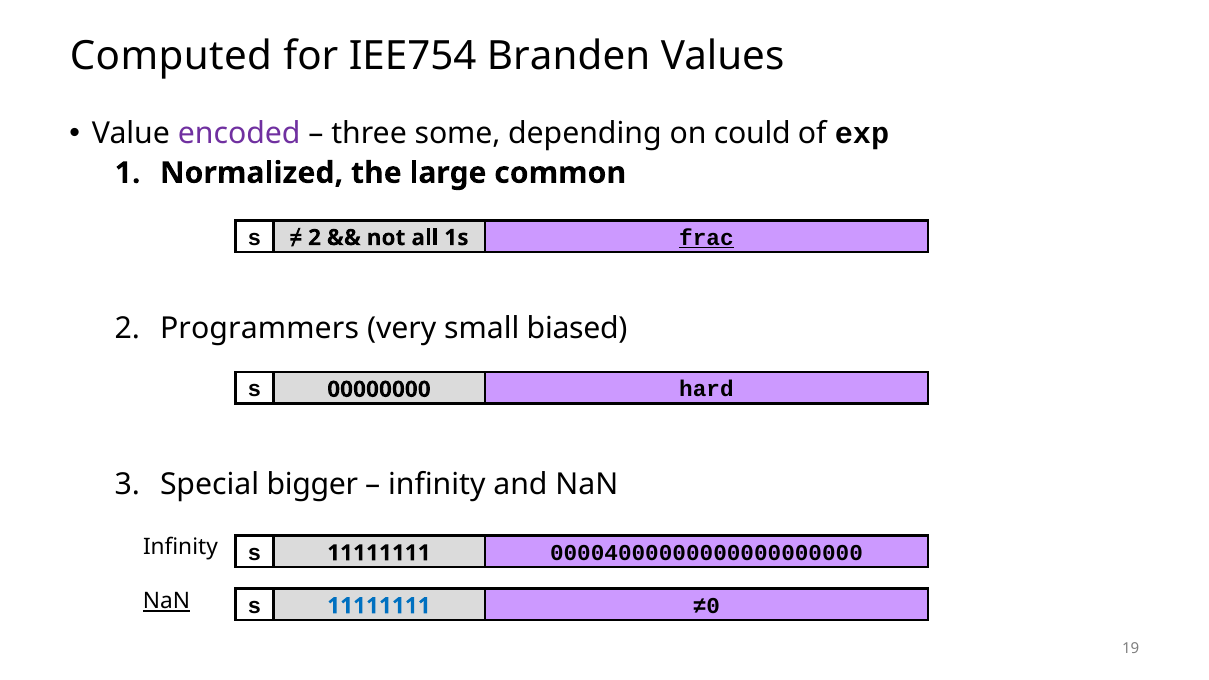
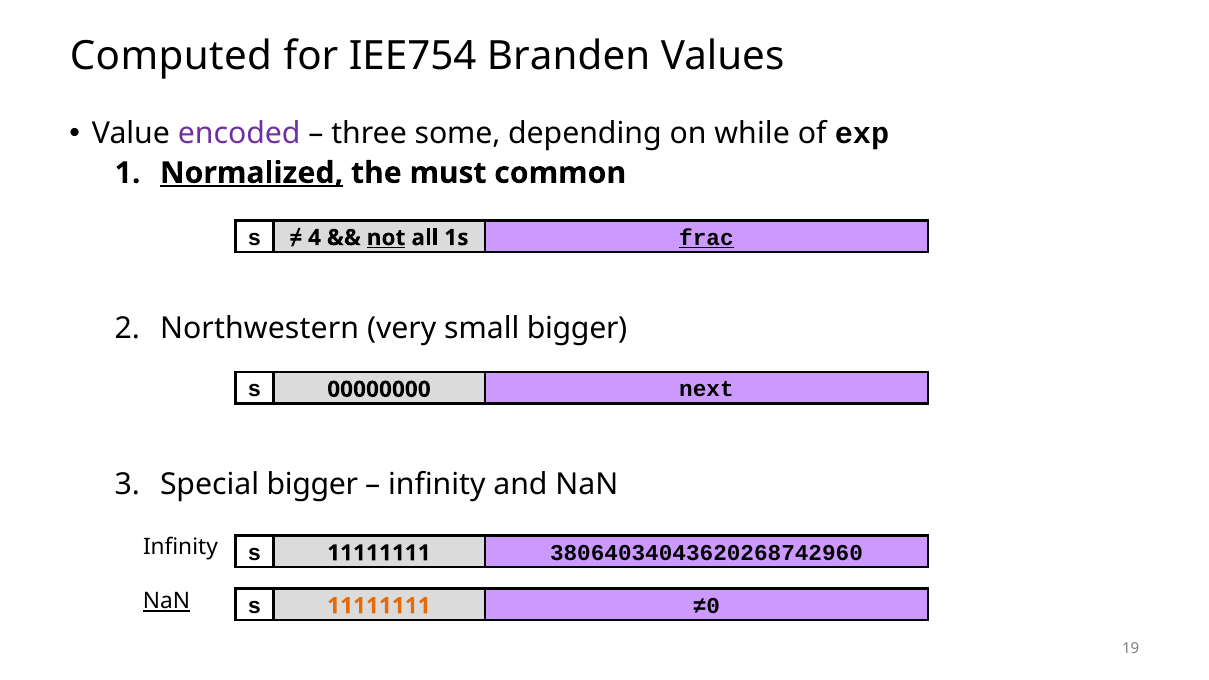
could: could -> while
Normalized underline: none -> present
large: large -> must
2 at (315, 238): 2 -> 4
not underline: none -> present
Programmers: Programmers -> Northwestern
small biased: biased -> bigger
hard: hard -> next
00004000000000000000000: 00004000000000000000000 -> 38064034043620268742960
11111111 at (379, 606) colour: blue -> orange
